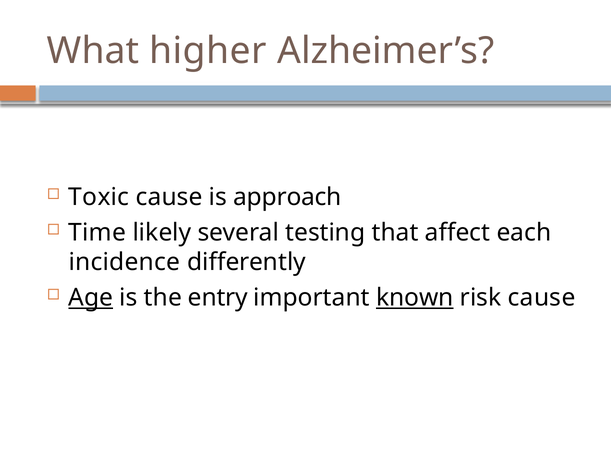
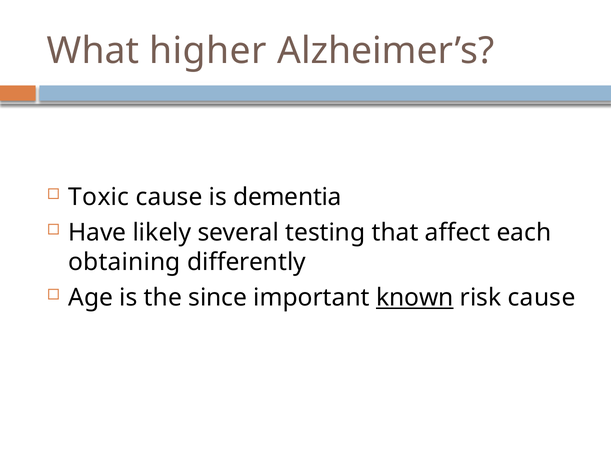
approach: approach -> dementia
Time: Time -> Have
incidence: incidence -> obtaining
Age underline: present -> none
entry: entry -> since
